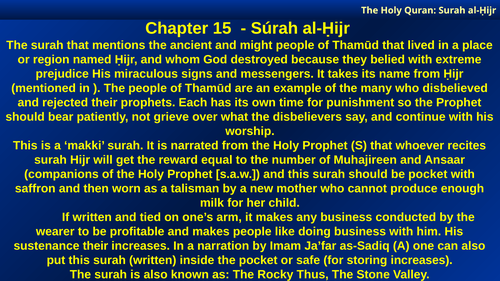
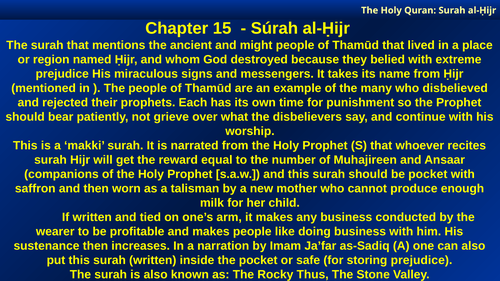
sustenance their: their -> then
storing increases: increases -> prejudice
